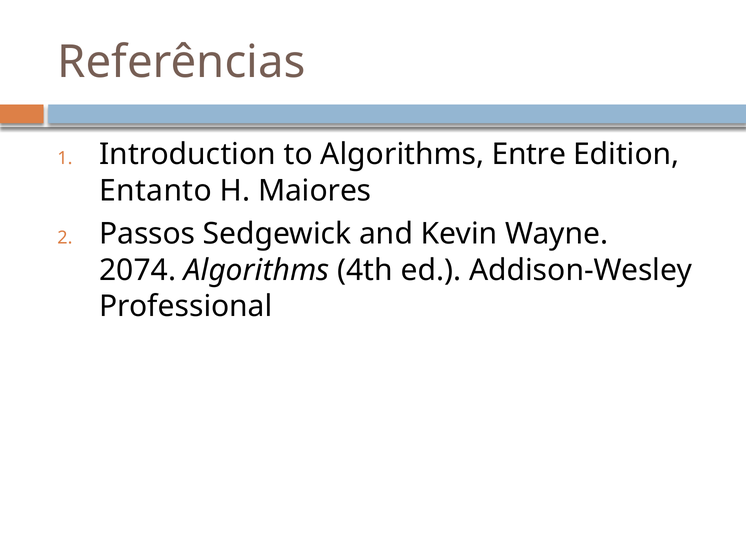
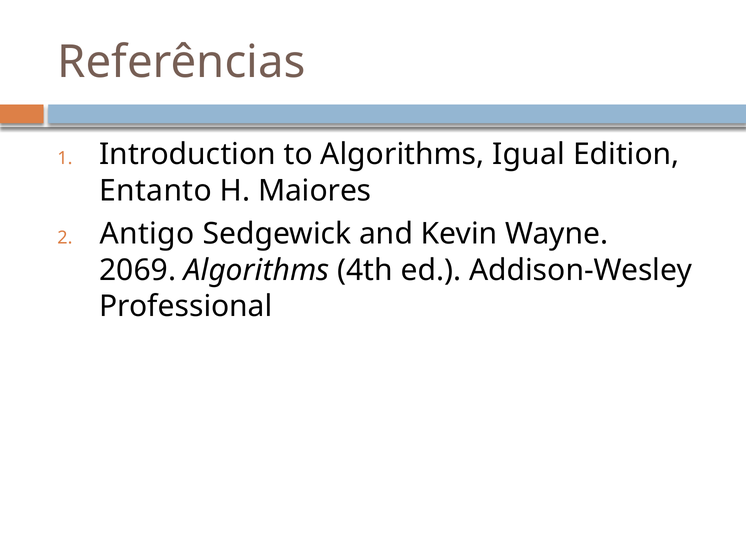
Entre: Entre -> Igual
Passos: Passos -> Antigo
2074: 2074 -> 2069
